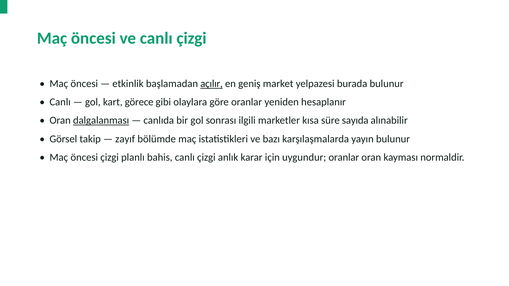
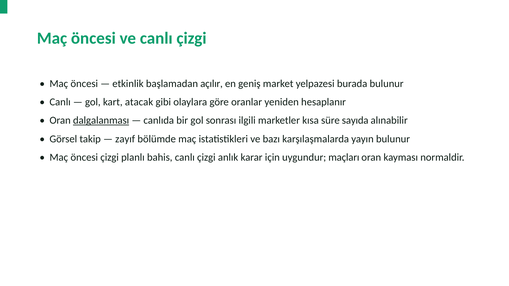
açılır underline: present -> none
görece: görece -> atacak
uygundur oranlar: oranlar -> maçları
